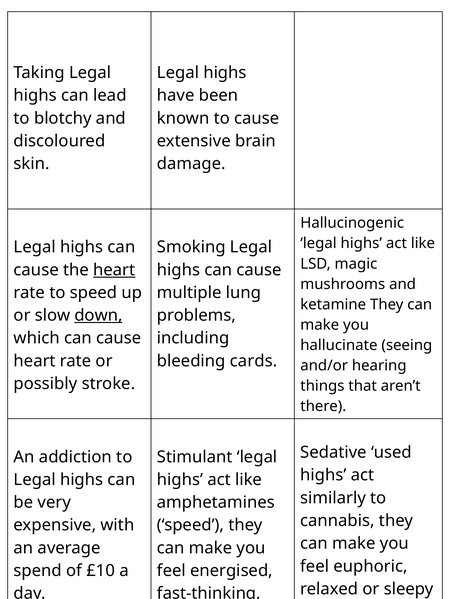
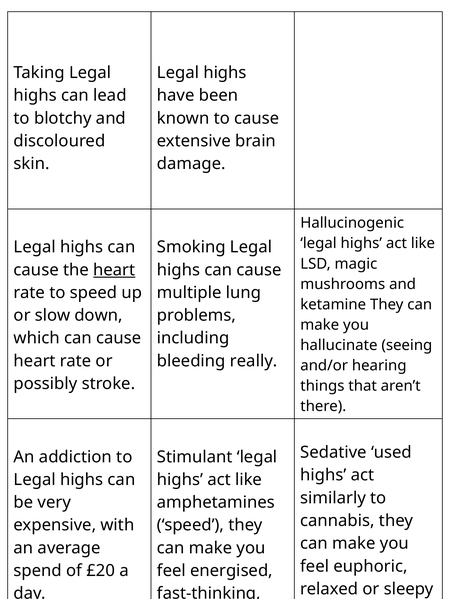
down underline: present -> none
cards: cards -> really
£10: £10 -> £20
